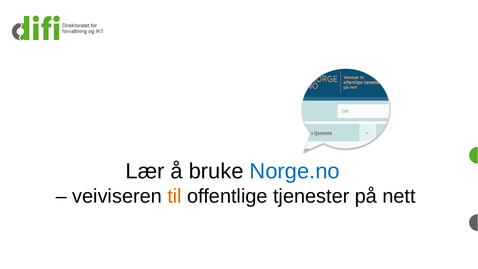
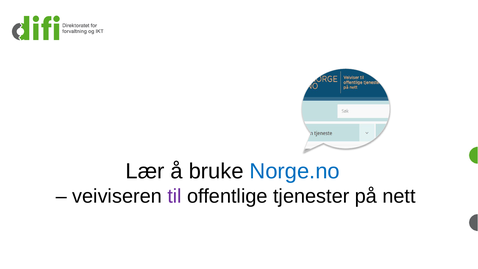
til colour: orange -> purple
